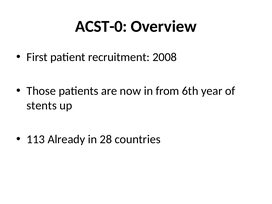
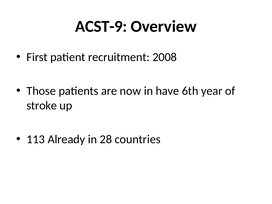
ACST-0: ACST-0 -> ACST-9
from: from -> have
stents: stents -> stroke
